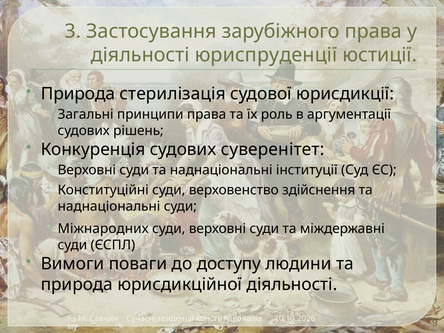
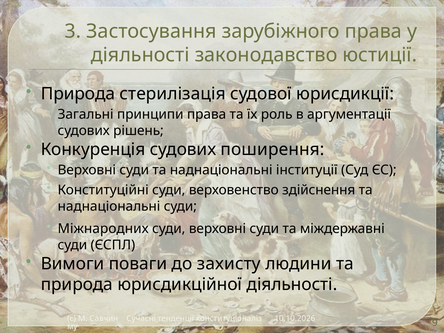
юриспруденції: юриспруденції -> законодавство
суверенітет: суверенітет -> поширення
доступу: доступу -> захисту
